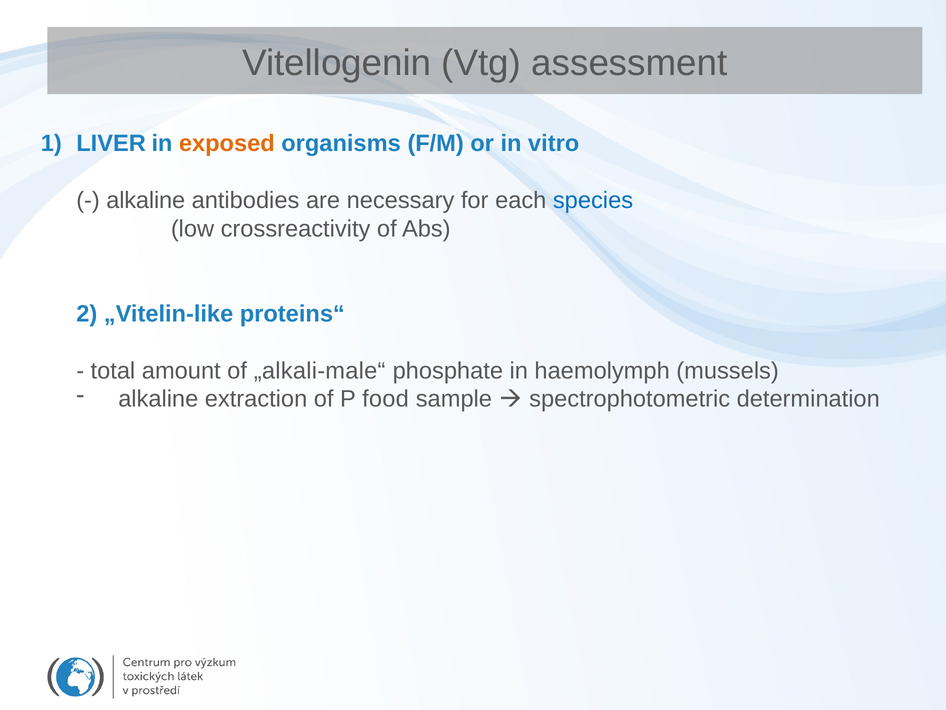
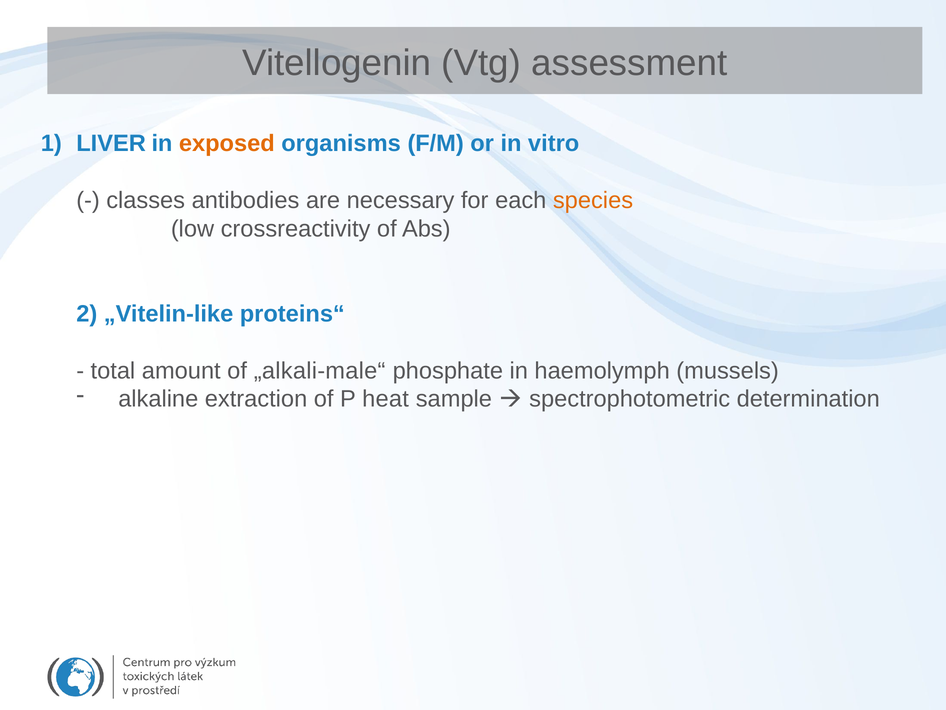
alkaline at (146, 200): alkaline -> classes
species colour: blue -> orange
food: food -> heat
